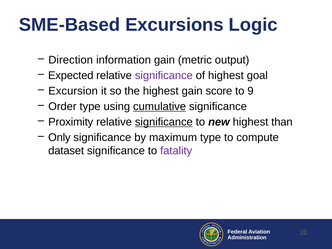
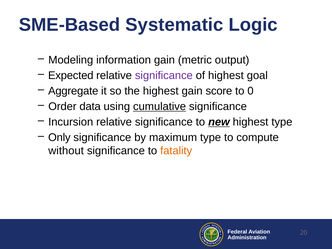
Excursions: Excursions -> Systematic
Direction: Direction -> Modeling
Excursion: Excursion -> Aggregate
9: 9 -> 0
Order type: type -> data
Proximity: Proximity -> Incursion
significance at (164, 122) underline: present -> none
new underline: none -> present
highest than: than -> type
dataset: dataset -> without
fatality colour: purple -> orange
